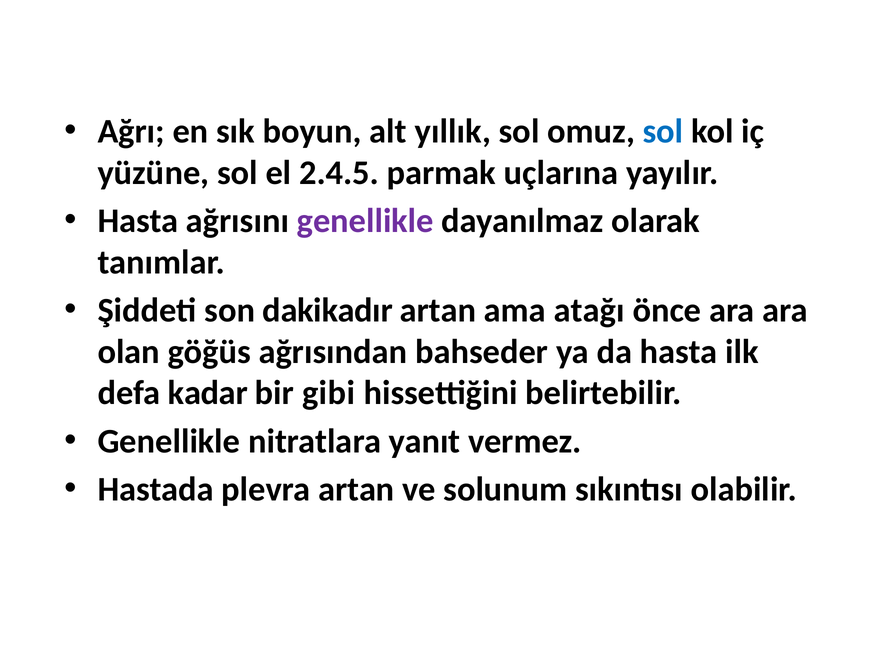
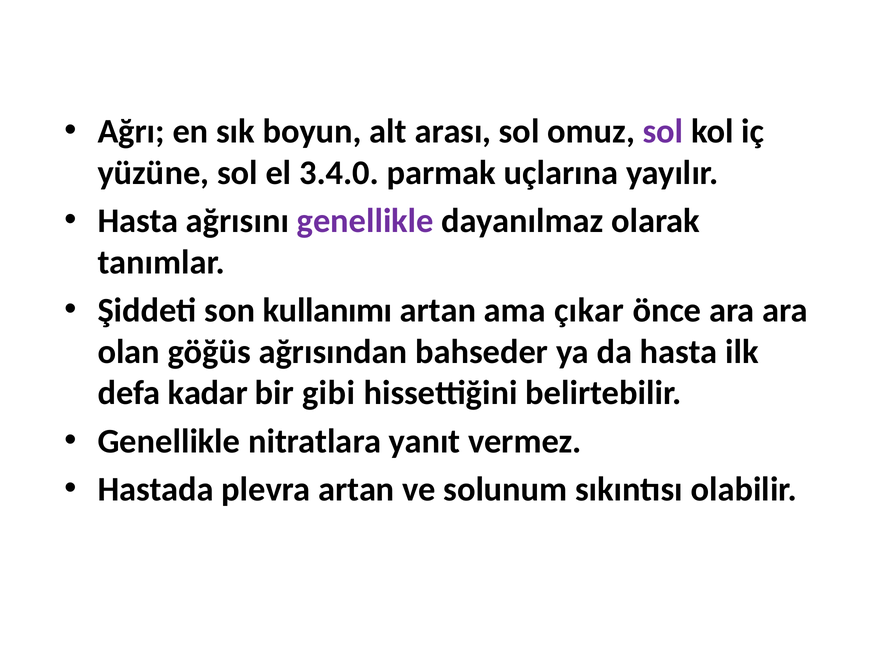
yıllık: yıllık -> arası
sol at (663, 131) colour: blue -> purple
2.4.5: 2.4.5 -> 3.4.0
dakikadır: dakikadır -> kullanımı
atağı: atağı -> çıkar
